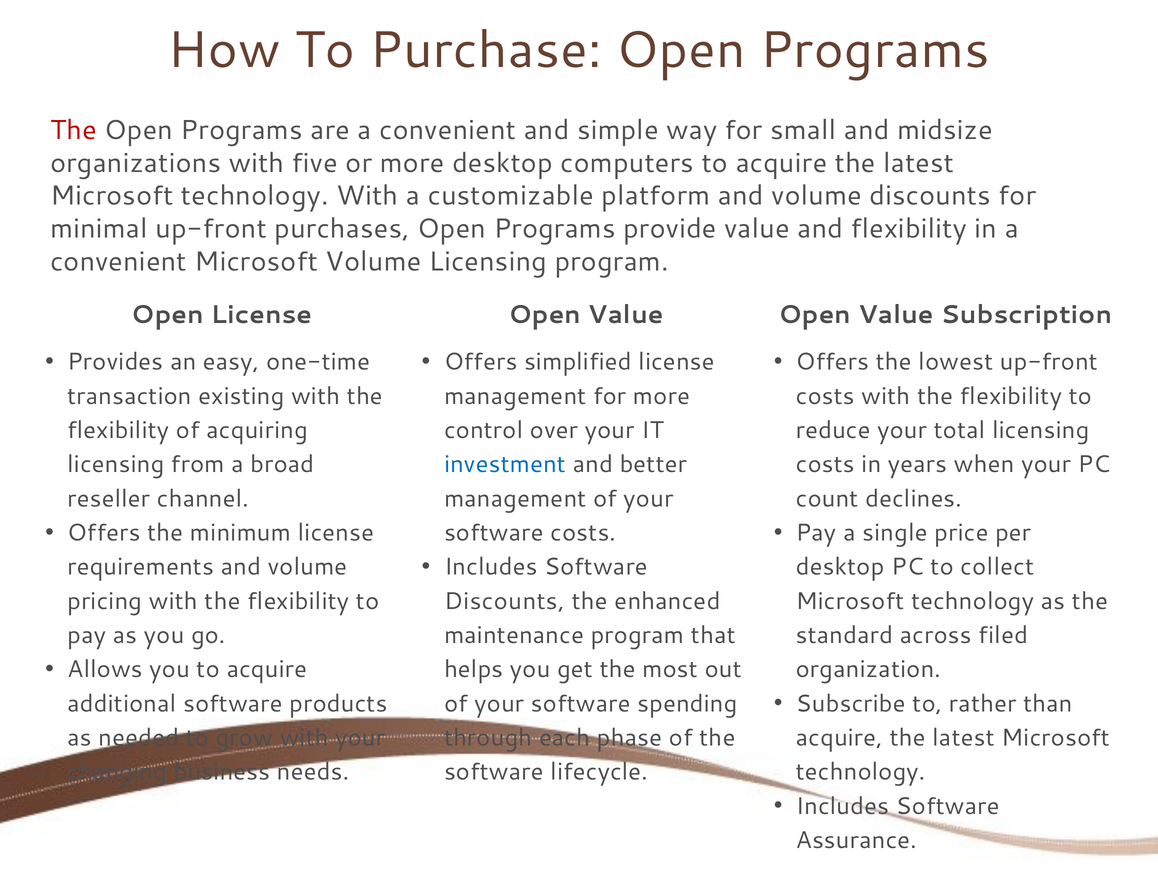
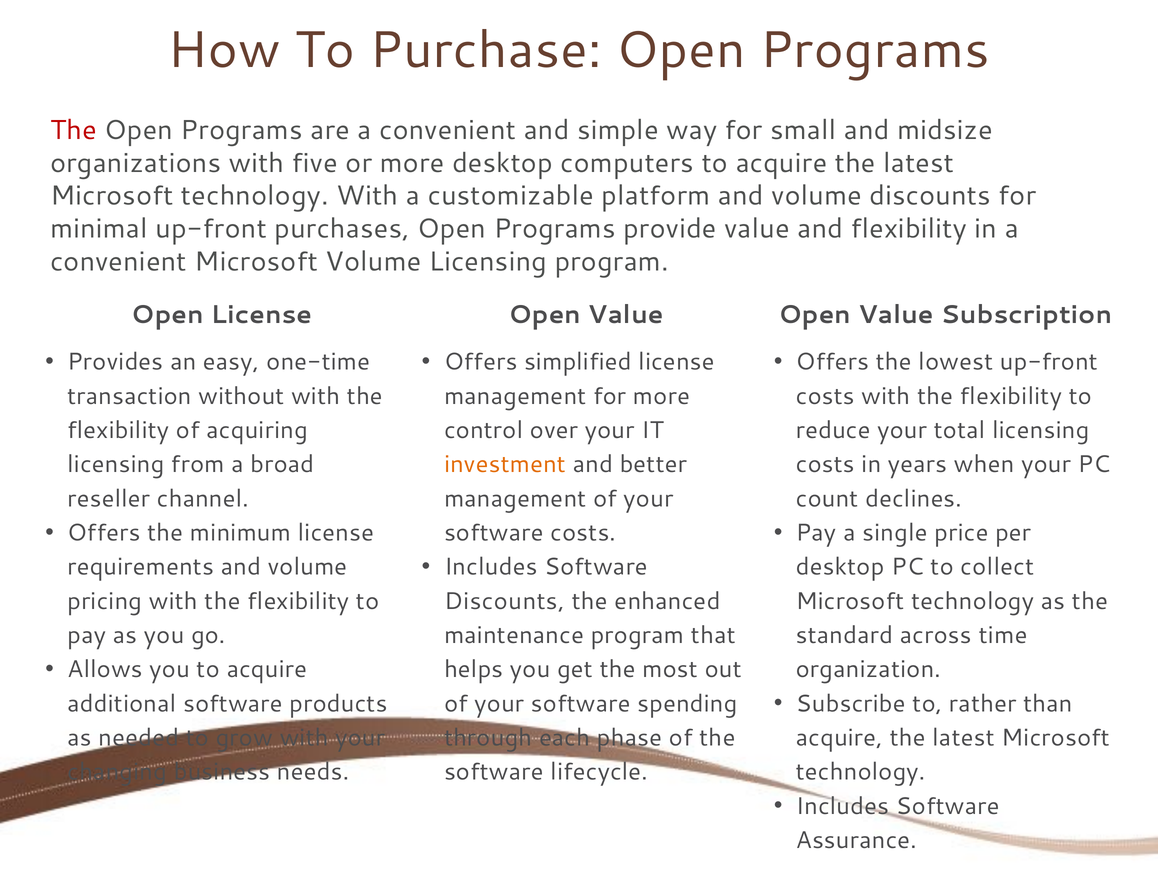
existing: existing -> without
investment colour: blue -> orange
filed: filed -> time
